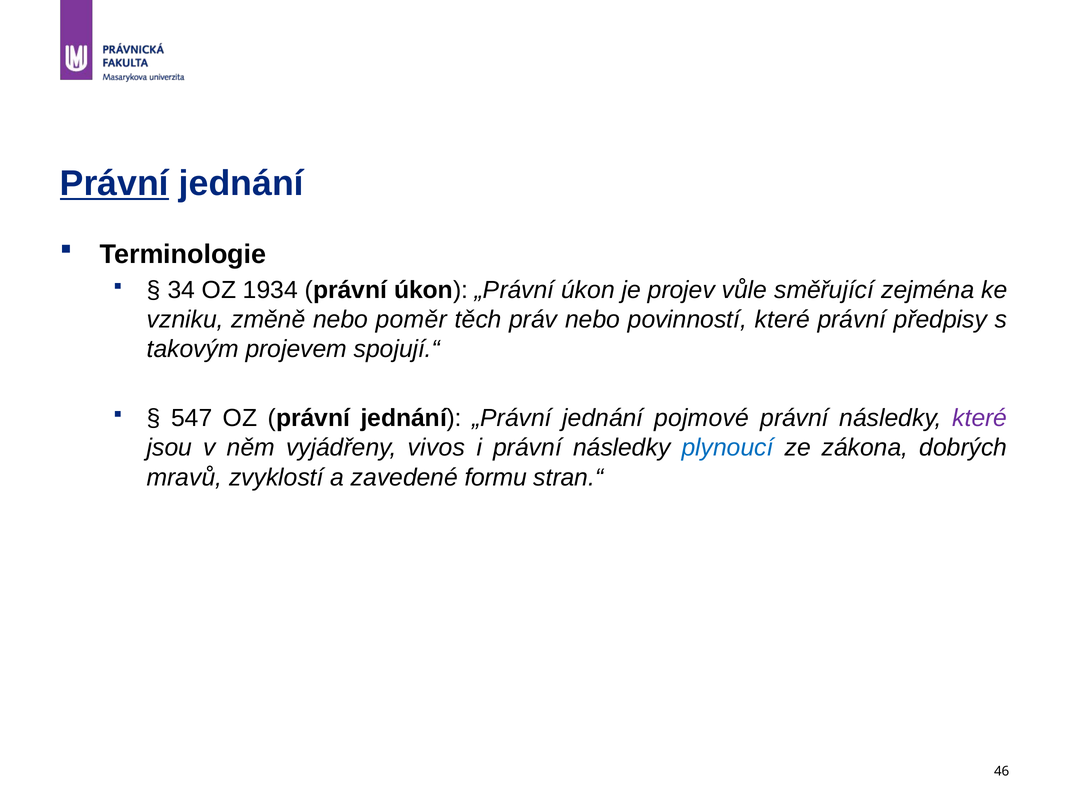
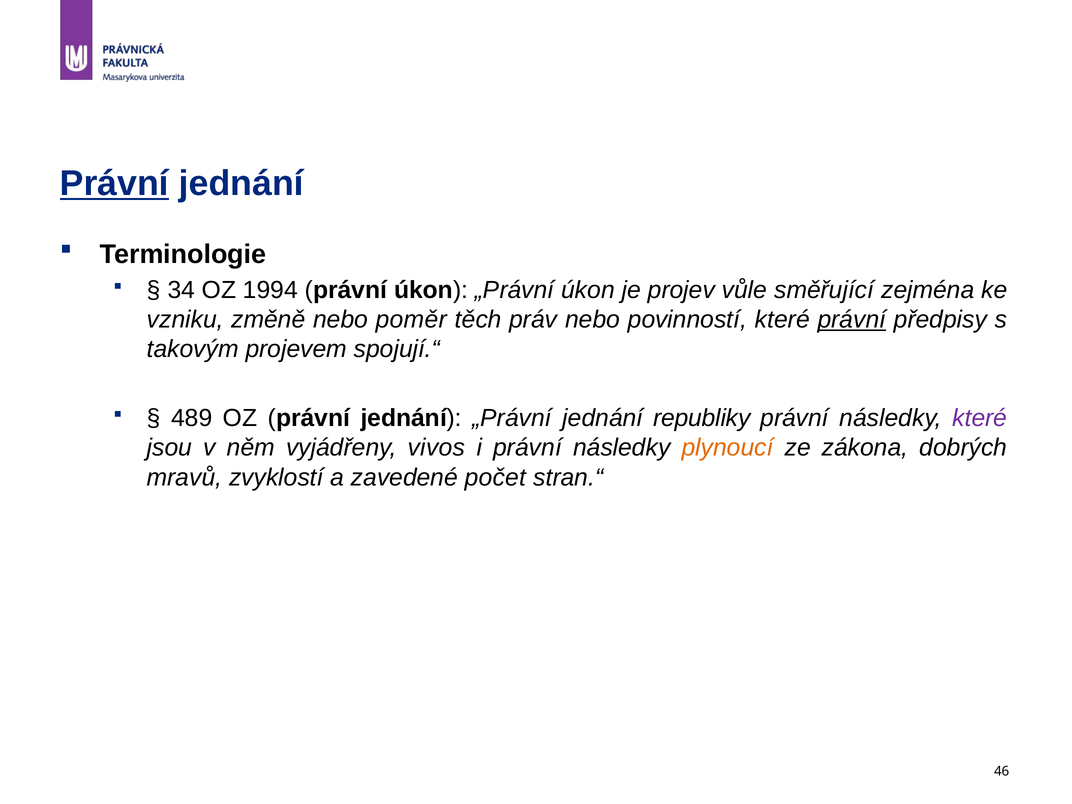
1934: 1934 -> 1994
právní at (852, 320) underline: none -> present
547: 547 -> 489
pojmové: pojmové -> republiky
plynoucí colour: blue -> orange
formu: formu -> počet
